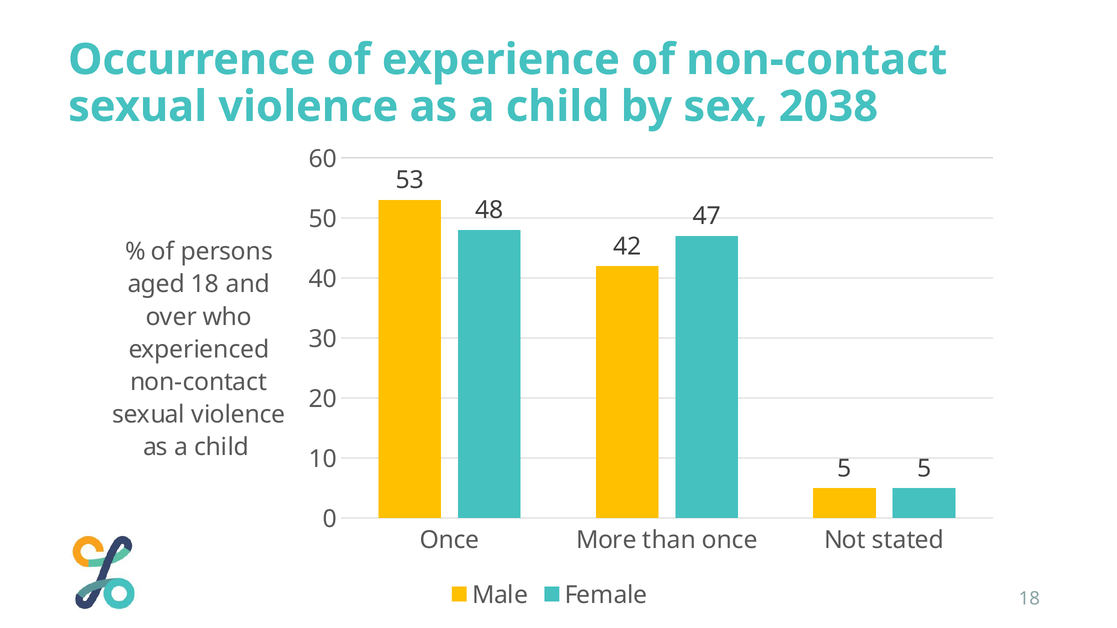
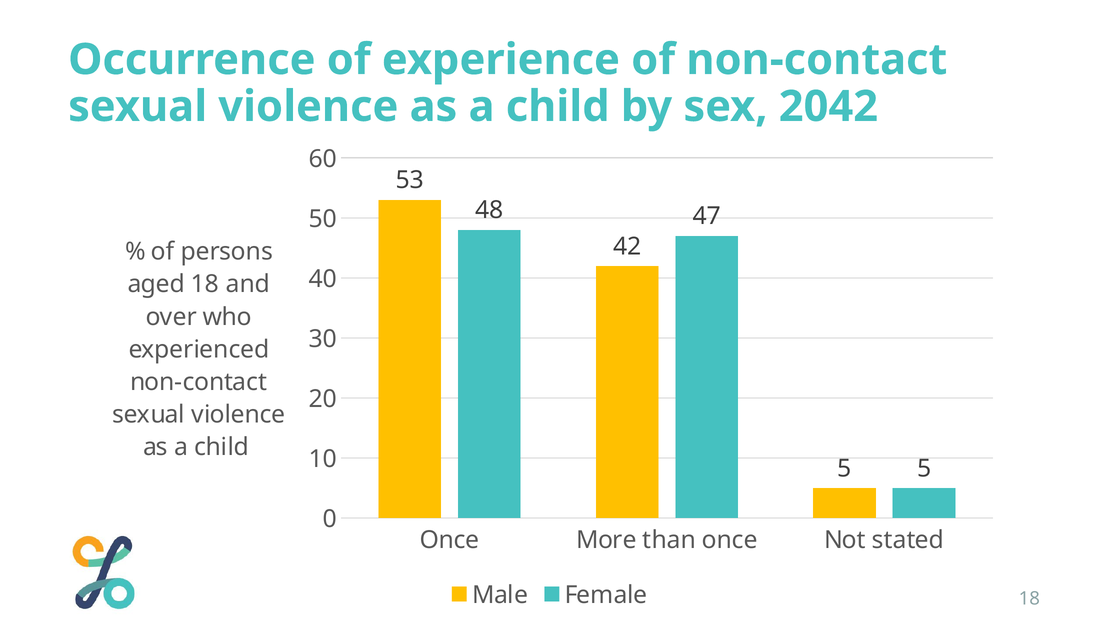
2038: 2038 -> 2042
